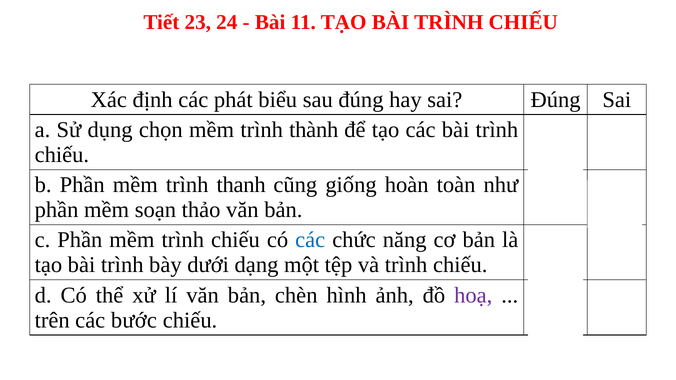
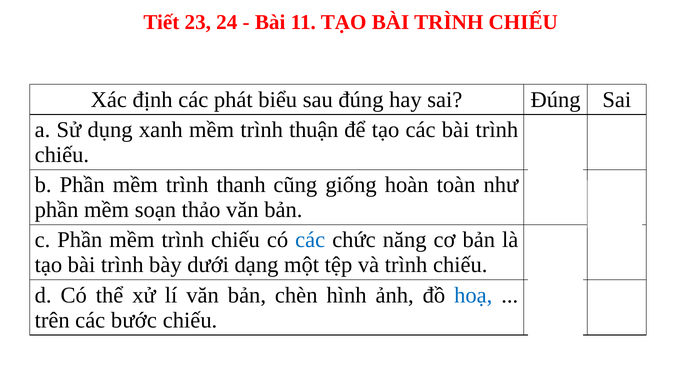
chọn: chọn -> xanh
thành: thành -> thuận
hoạ colour: purple -> blue
